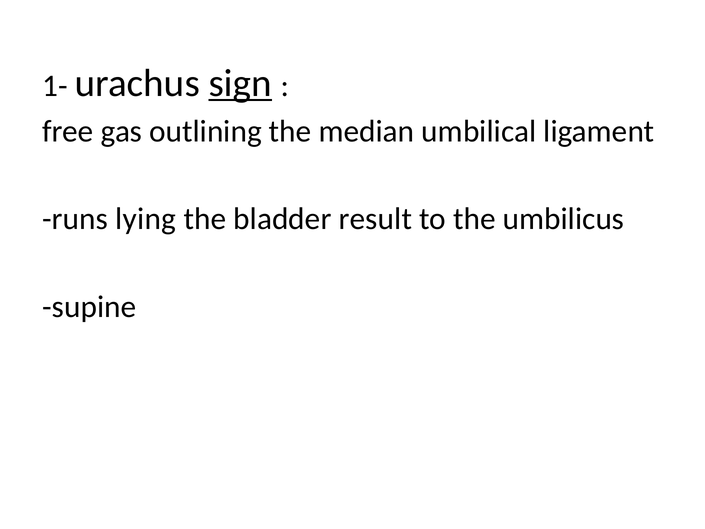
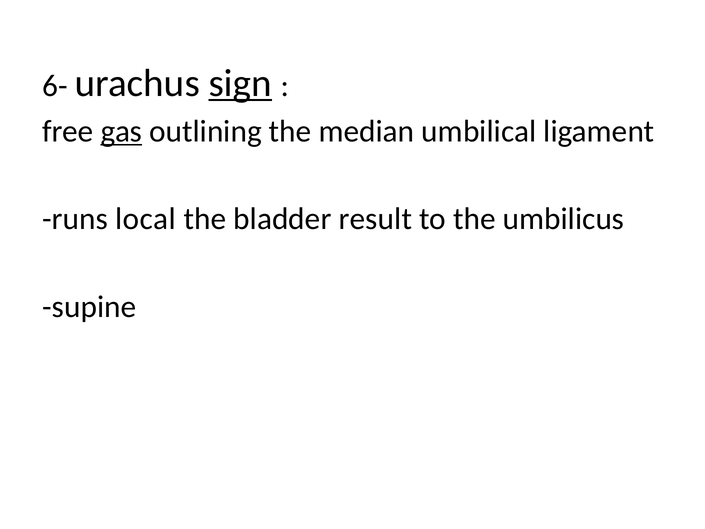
1-: 1- -> 6-
gas underline: none -> present
lying: lying -> local
